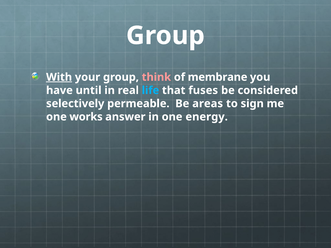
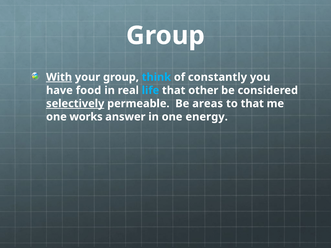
think colour: pink -> light blue
membrane: membrane -> constantly
until: until -> food
fuses: fuses -> other
selectively underline: none -> present
to sign: sign -> that
